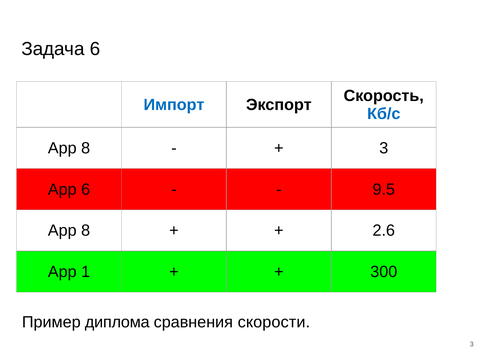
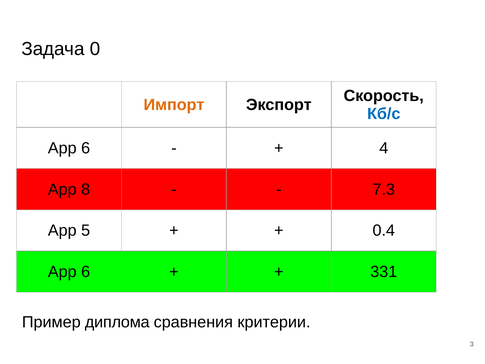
Задача 6: 6 -> 0
Импорт colour: blue -> orange
8 at (86, 148): 8 -> 6
3 at (384, 148): 3 -> 4
App 6: 6 -> 8
9.5: 9.5 -> 7.3
8 at (86, 230): 8 -> 5
2.6: 2.6 -> 0.4
1 at (86, 272): 1 -> 6
300: 300 -> 331
скорости: скорости -> критерии
